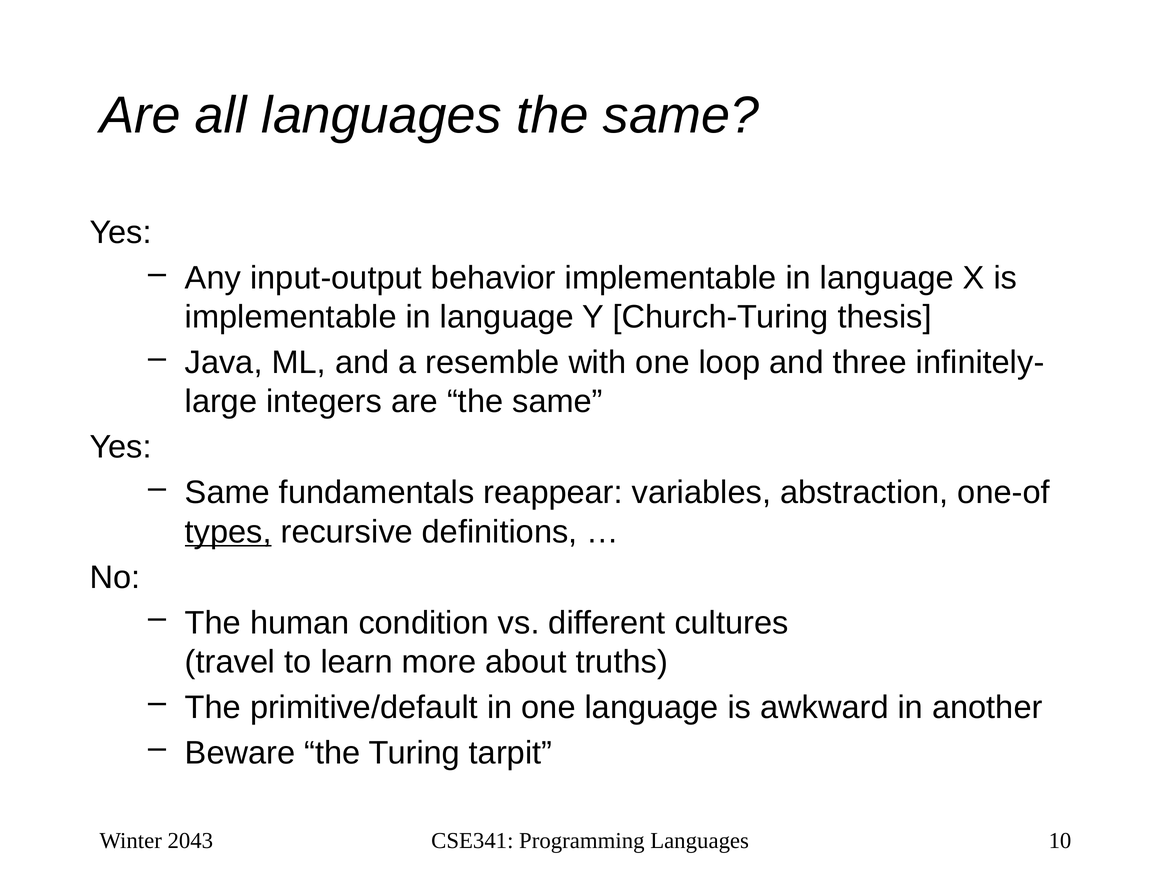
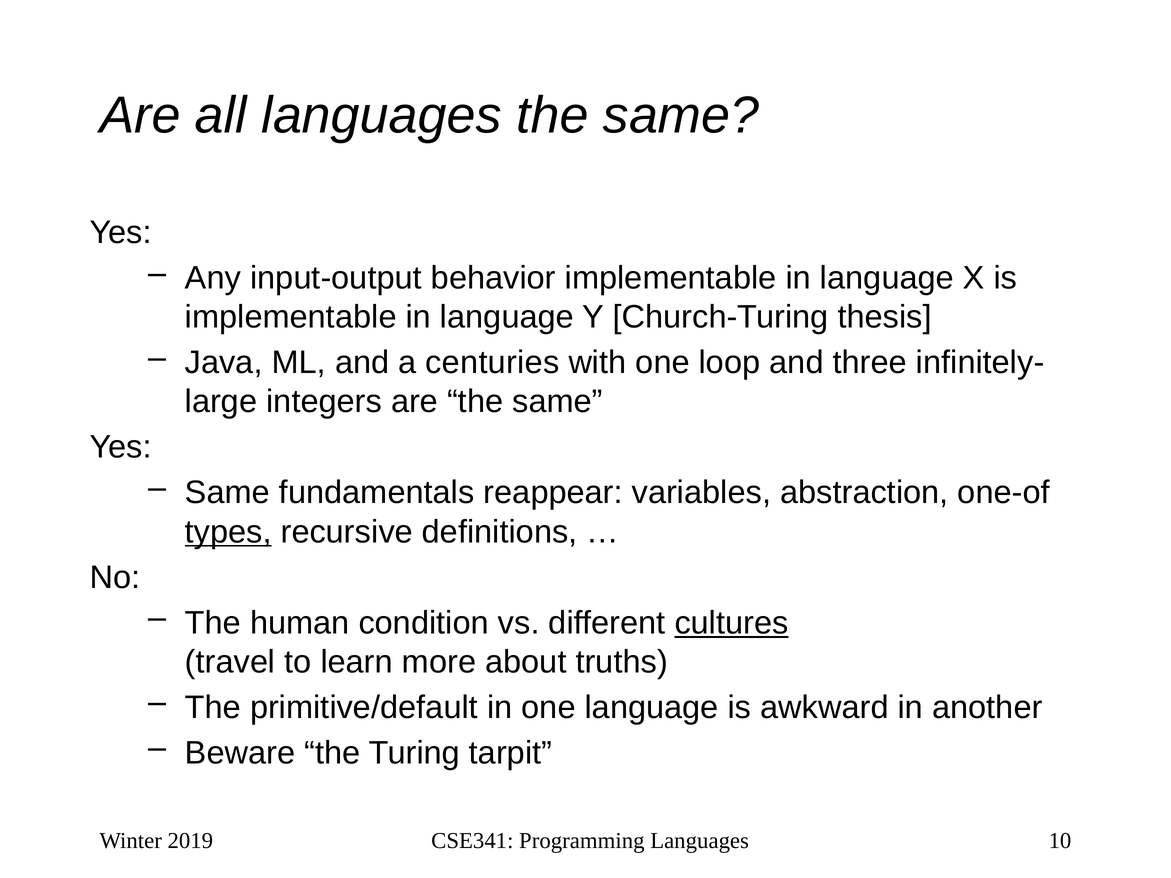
resemble: resemble -> centuries
cultures underline: none -> present
2043: 2043 -> 2019
